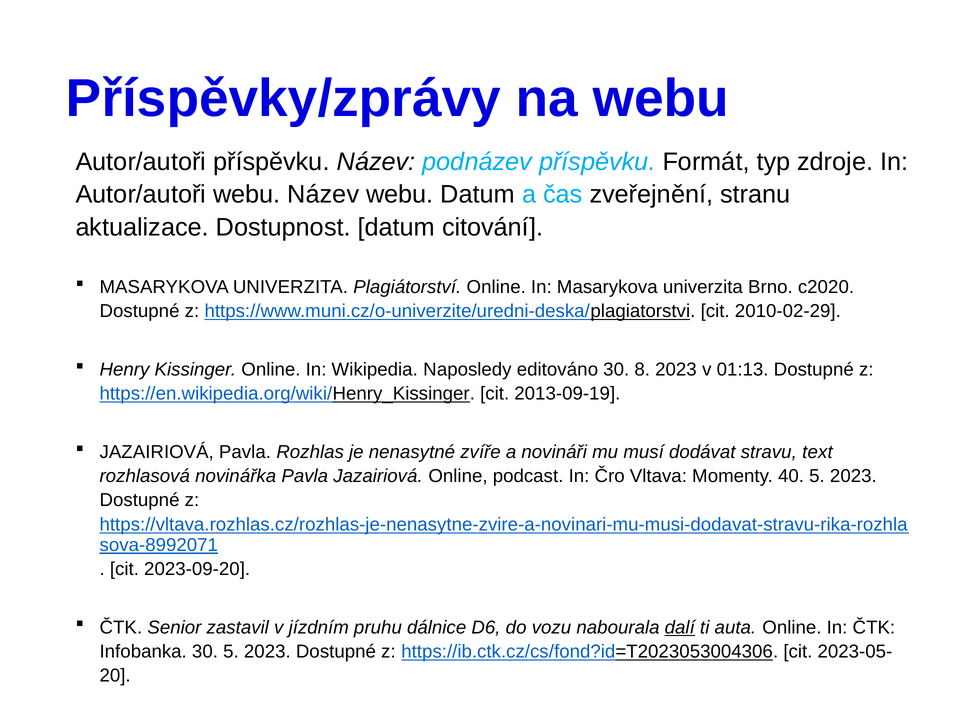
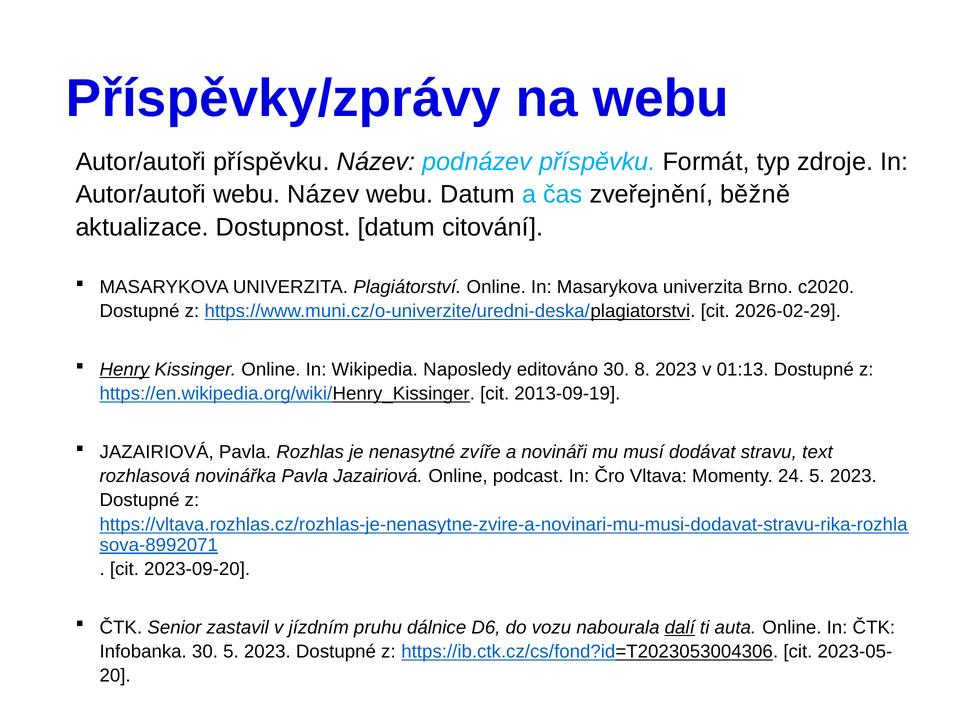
stranu: stranu -> běžně
2010-02-29: 2010-02-29 -> 2026-02-29
Henry underline: none -> present
40: 40 -> 24
